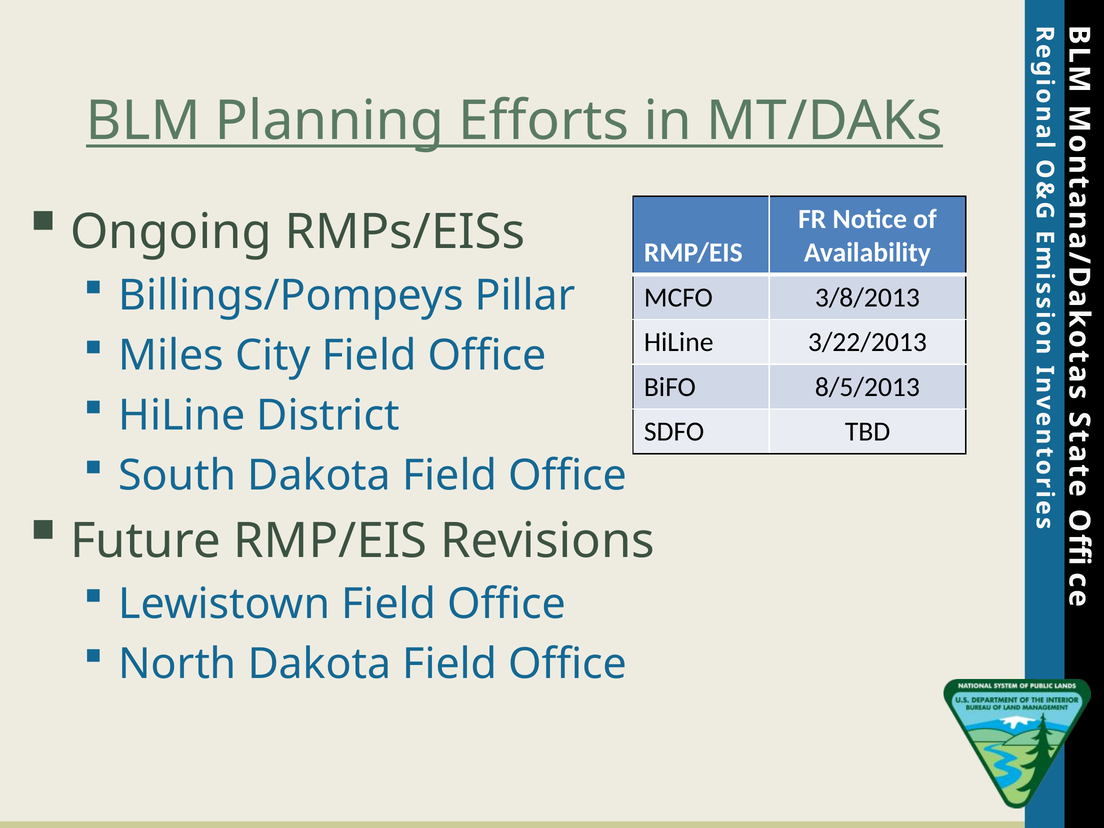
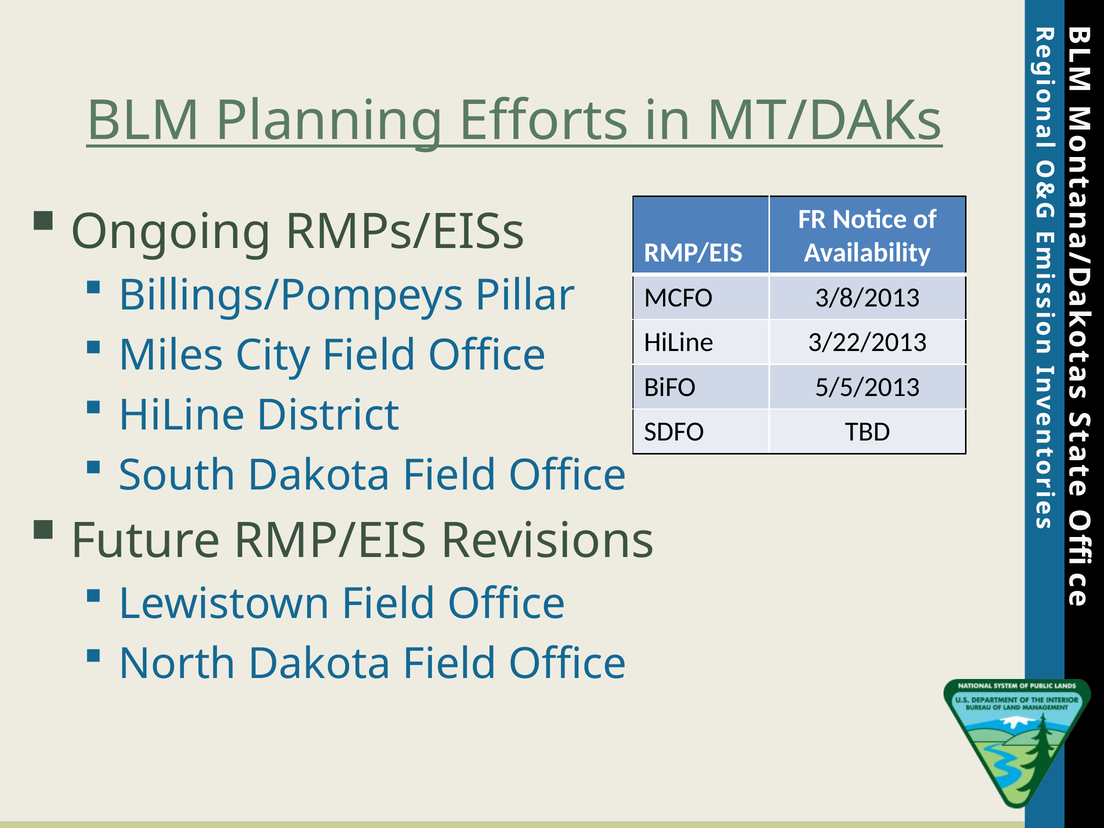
8/5/2013: 8/5/2013 -> 5/5/2013
